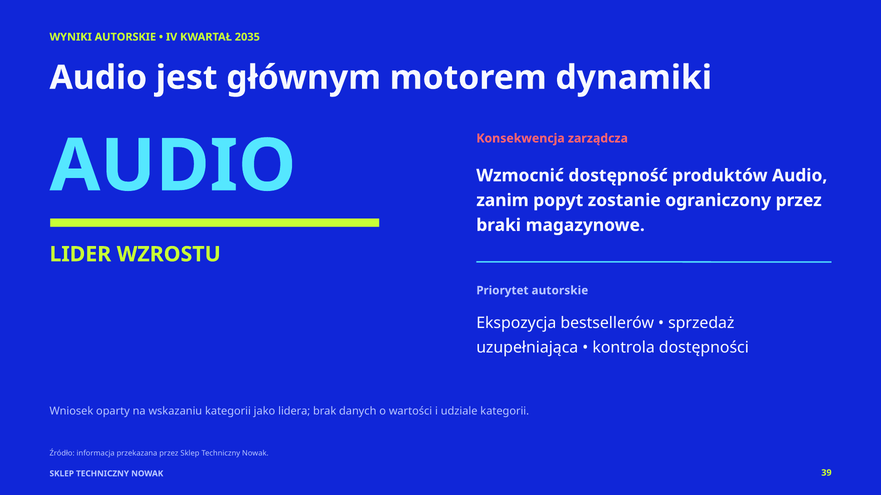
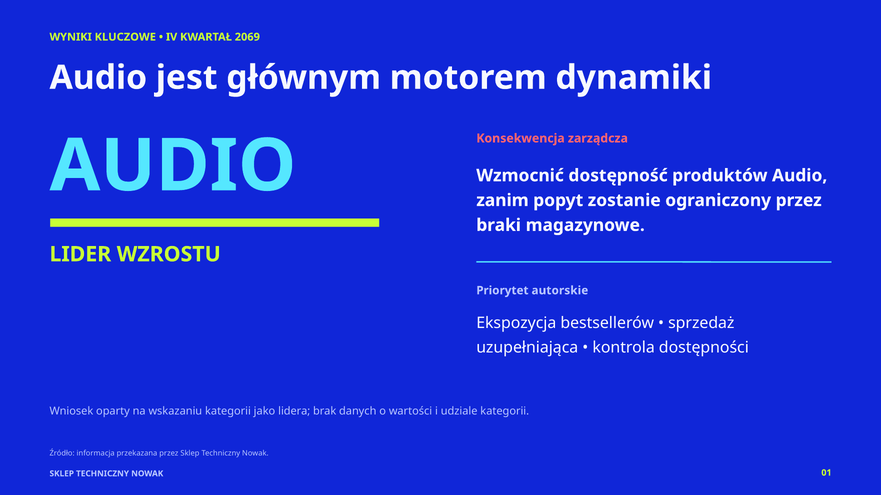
WYNIKI AUTORSKIE: AUTORSKIE -> KLUCZOWE
2035: 2035 -> 2069
39: 39 -> 01
